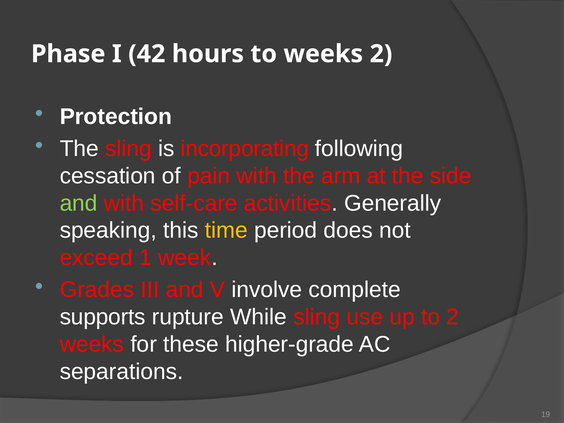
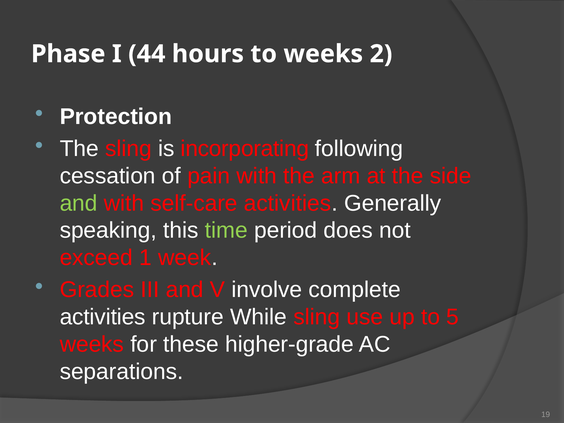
42: 42 -> 44
time colour: yellow -> light green
supports at (103, 317): supports -> activities
to 2: 2 -> 5
